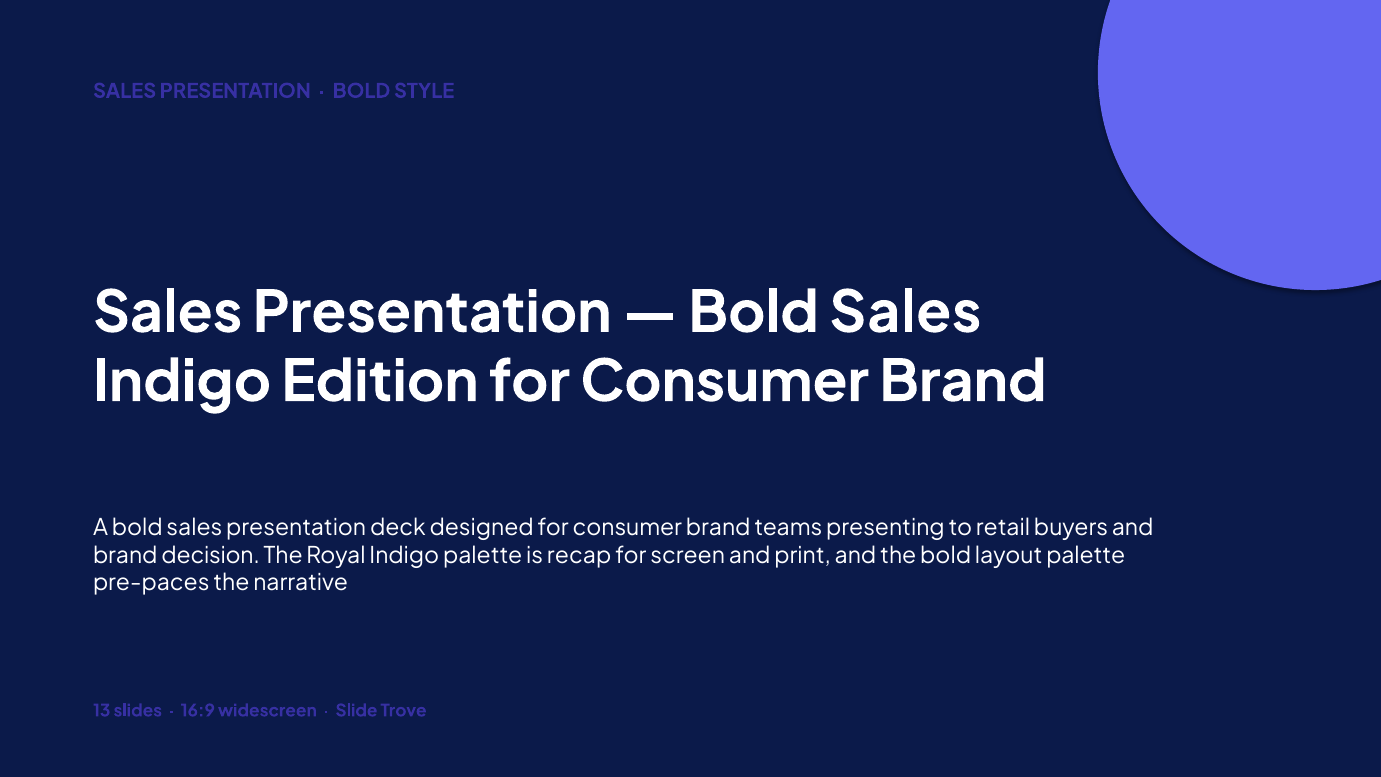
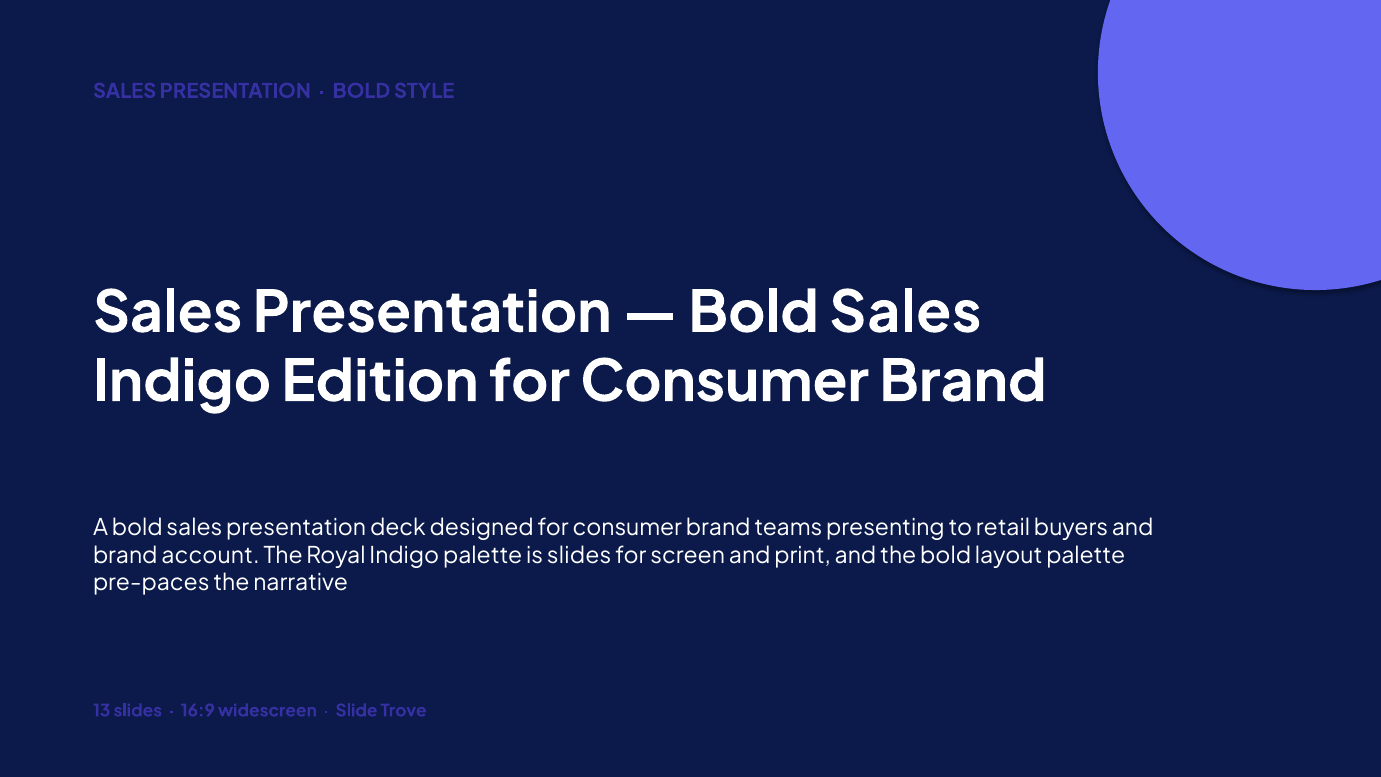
decision: decision -> account
is recap: recap -> slides
